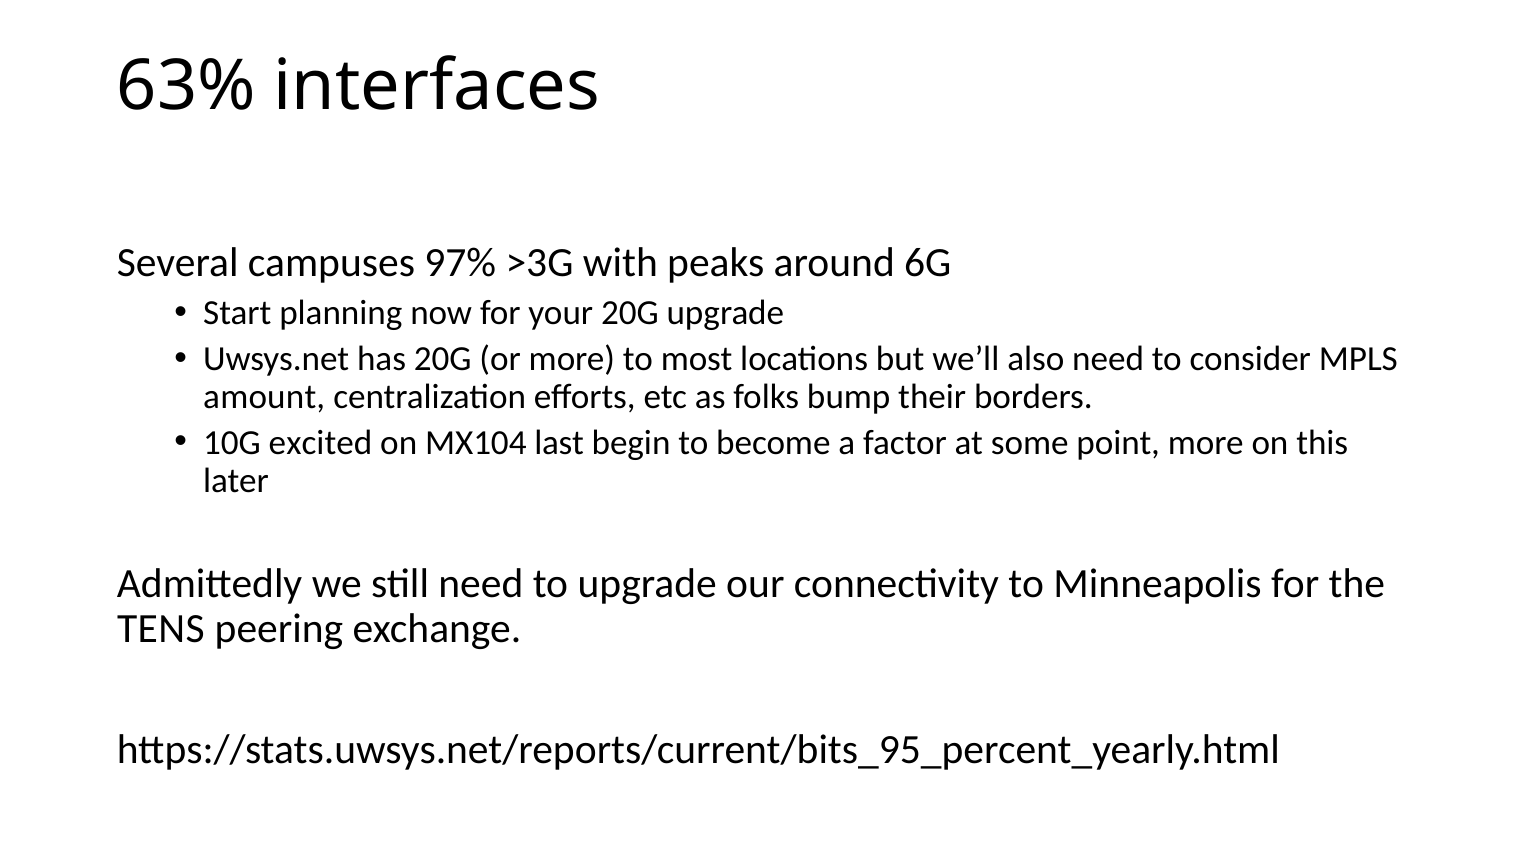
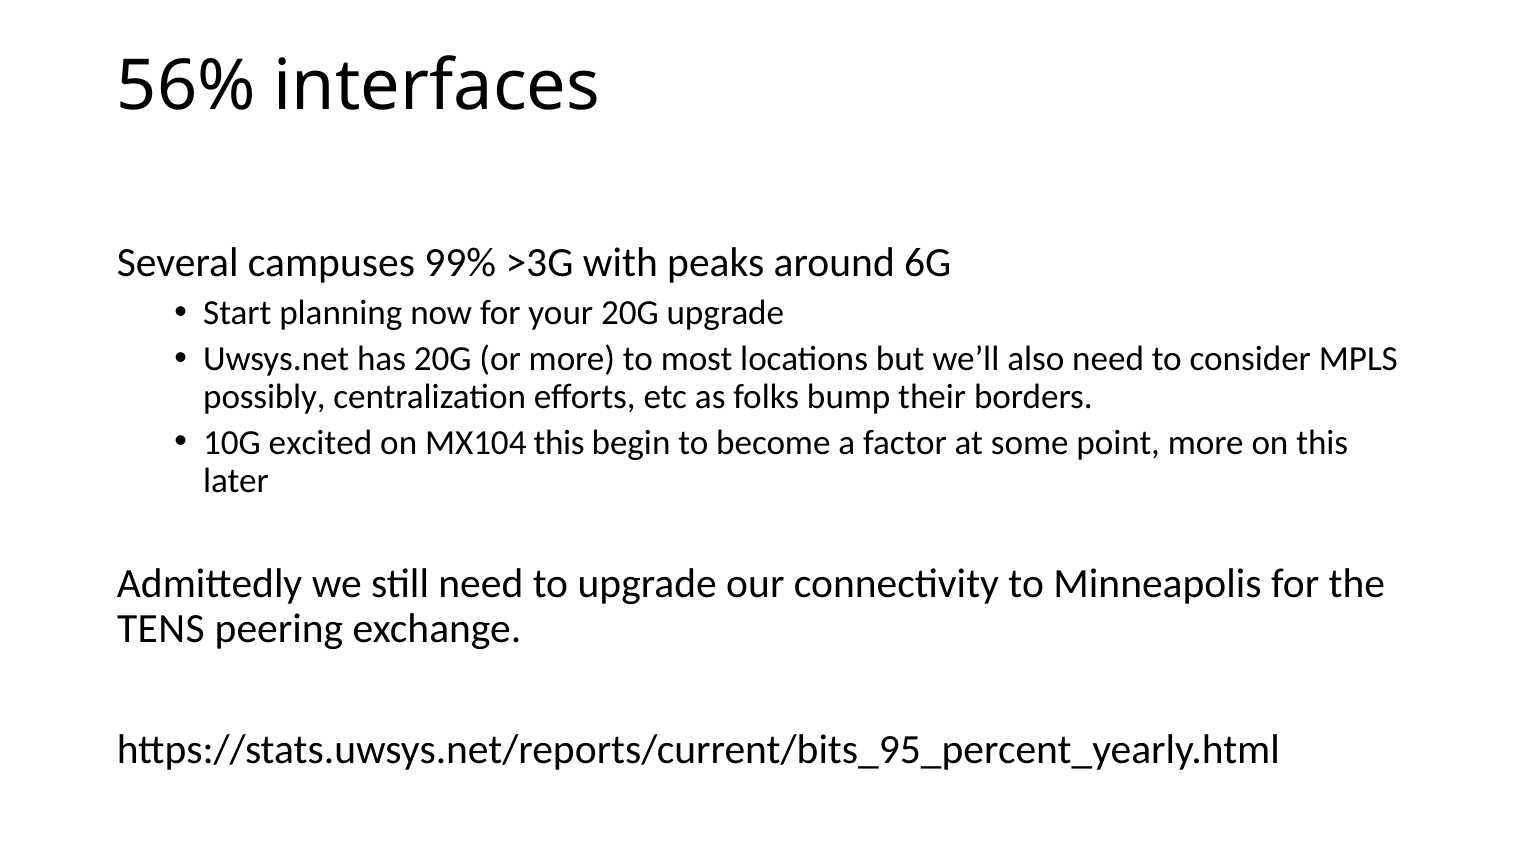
63%: 63% -> 56%
97%: 97% -> 99%
amount: amount -> possibly
MX104 last: last -> this
